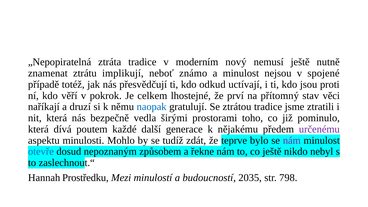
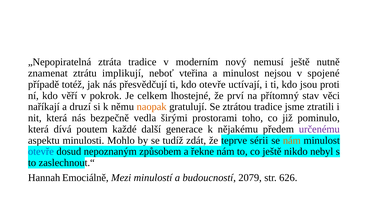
známo: známo -> vteřina
kdo odkud: odkud -> otevře
naopak colour: blue -> orange
bylo: bylo -> sérii
nám at (292, 140) colour: purple -> orange
Prostředku: Prostředku -> Emociálně
2035: 2035 -> 2079
798: 798 -> 626
